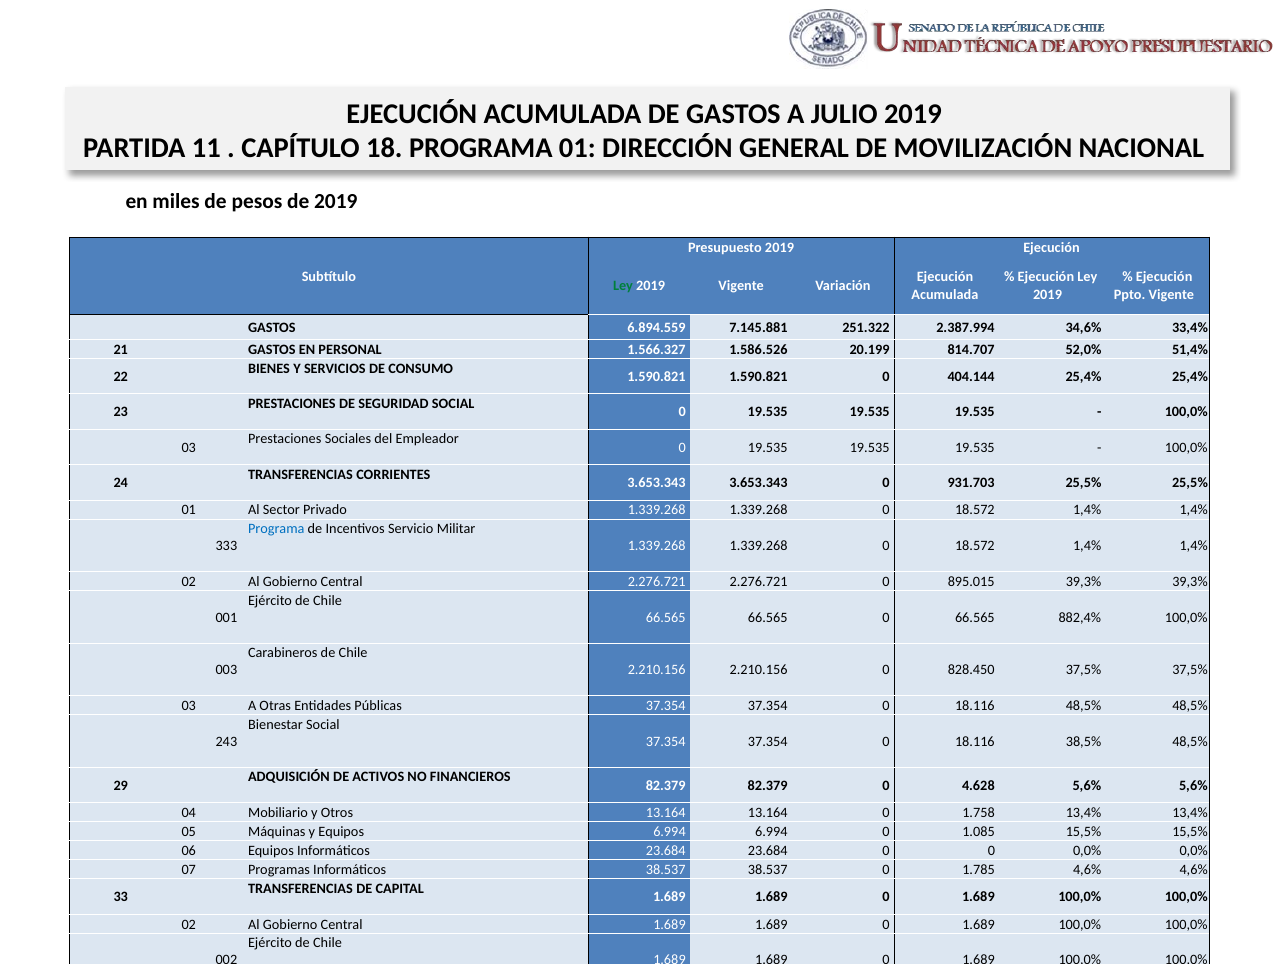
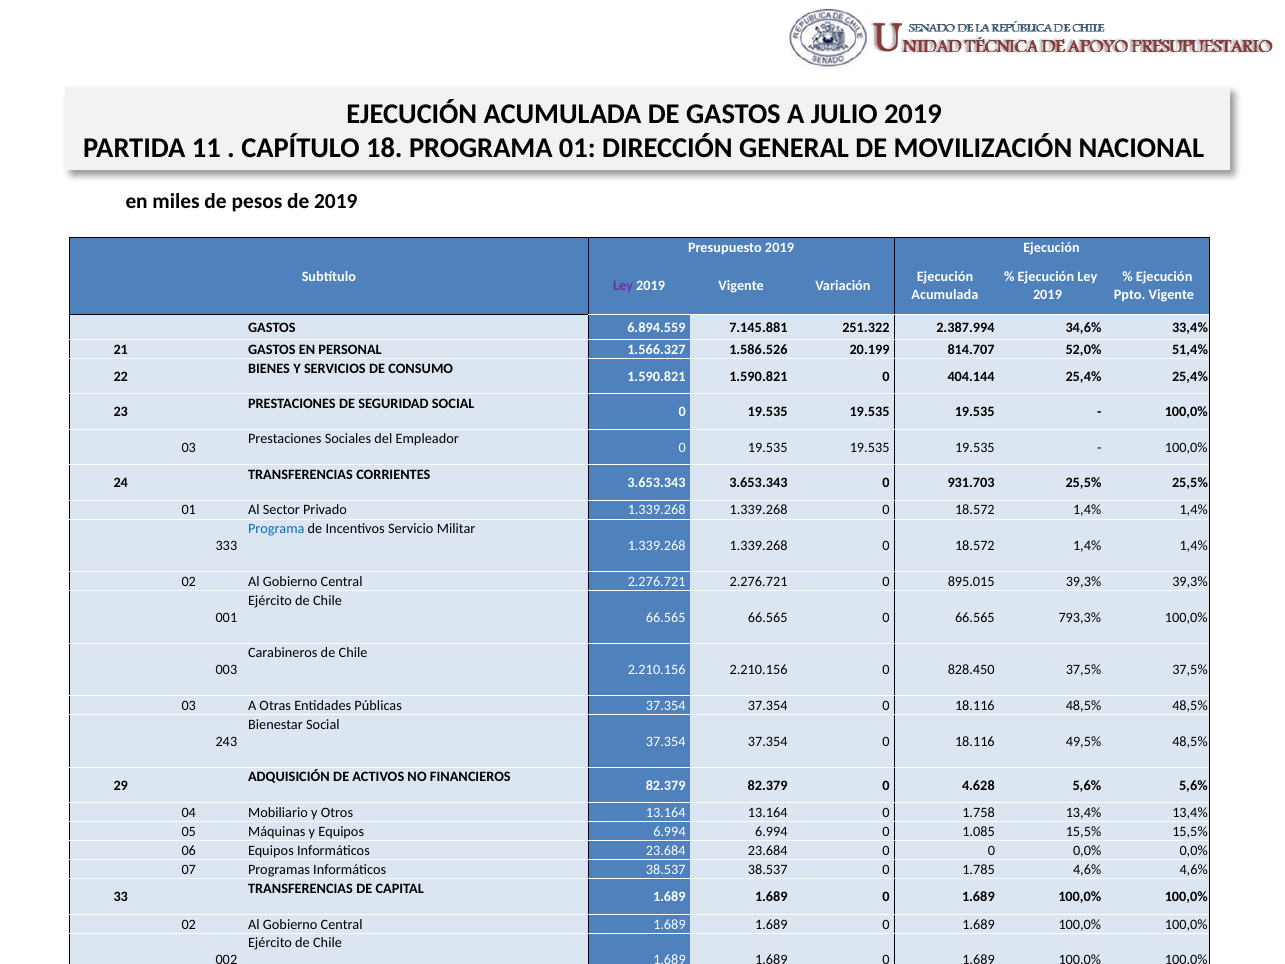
Ley at (623, 286) colour: green -> purple
882,4%: 882,4% -> 793,3%
38,5%: 38,5% -> 49,5%
